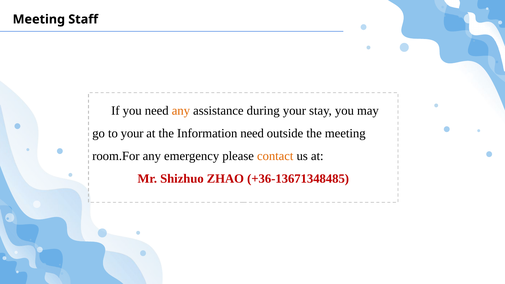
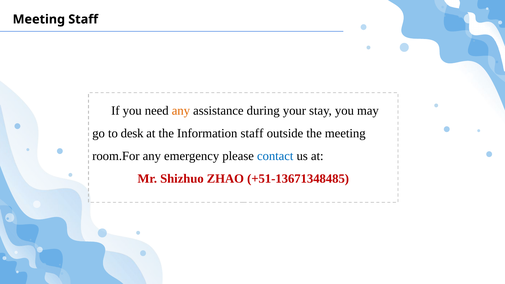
to your: your -> desk
Information need: need -> staff
contact colour: orange -> blue
+36-13671348485: +36-13671348485 -> +51-13671348485
